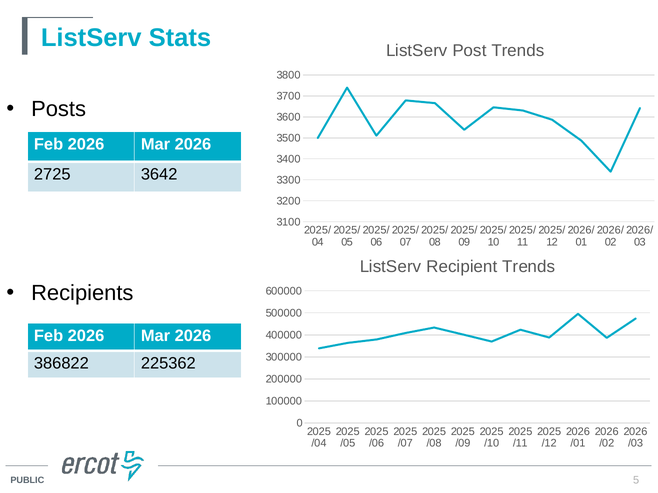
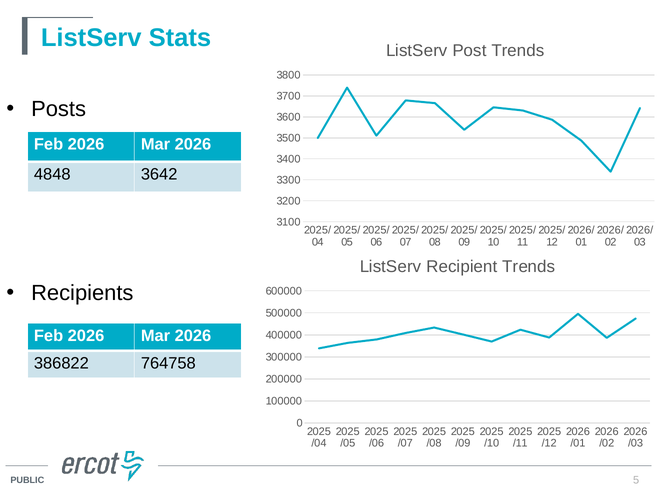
2725: 2725 -> 4848
225362: 225362 -> 764758
